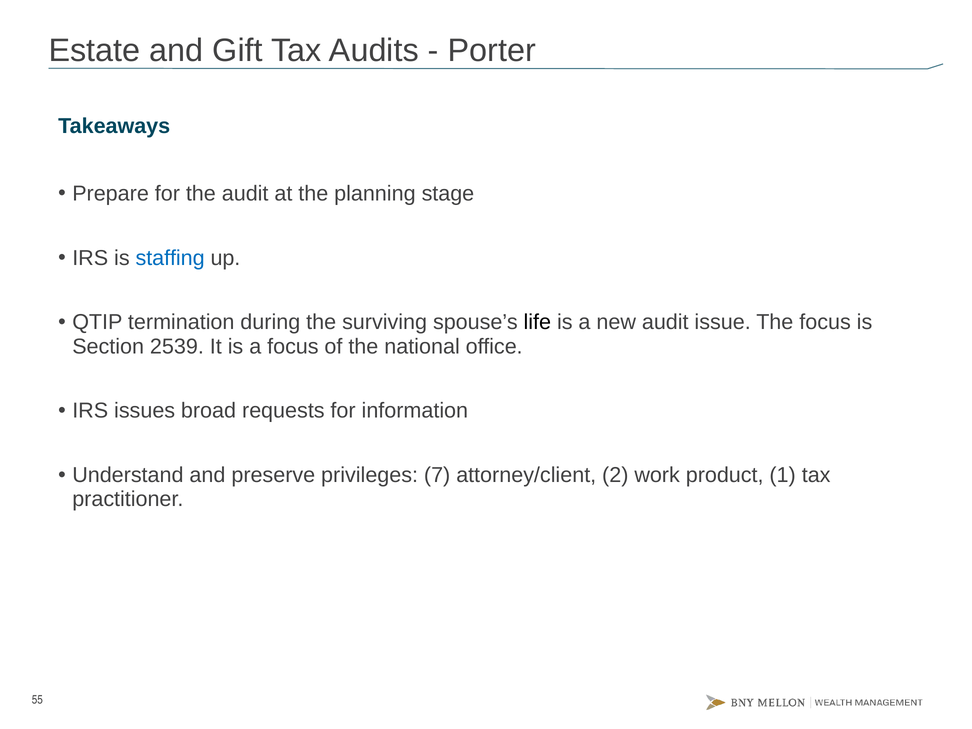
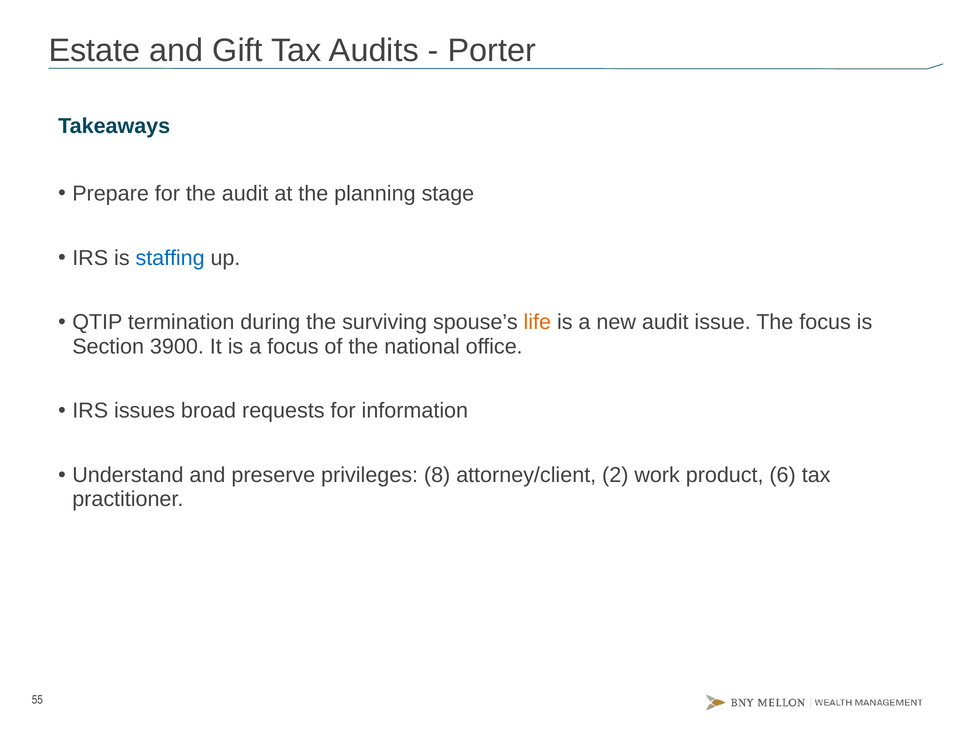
life colour: black -> orange
2539: 2539 -> 3900
7: 7 -> 8
1: 1 -> 6
